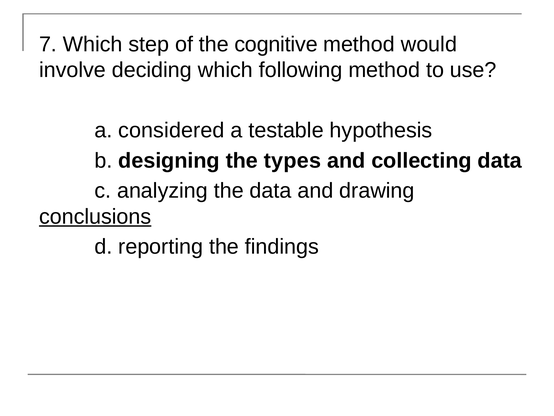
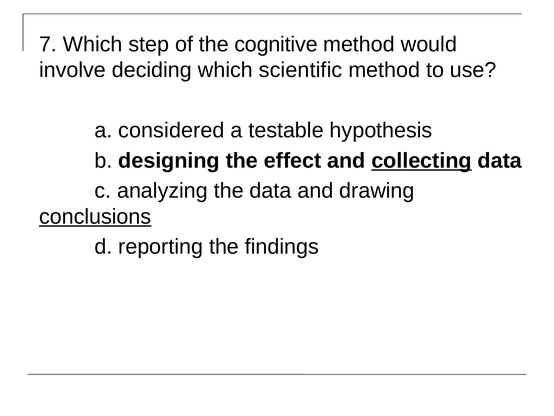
following: following -> scientific
types: types -> effect
collecting underline: none -> present
